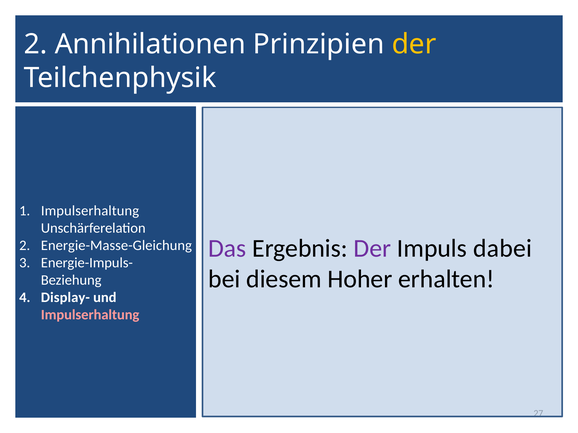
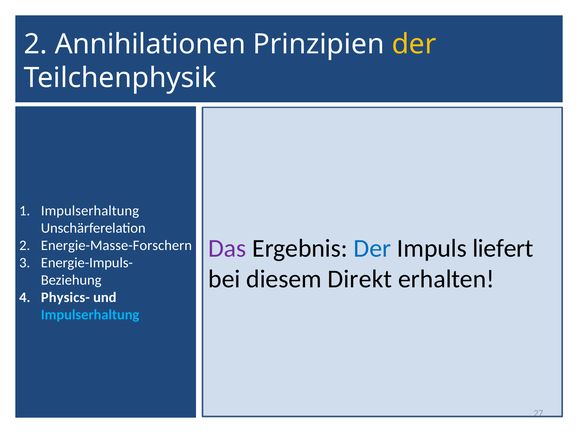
Der at (372, 249) colour: purple -> blue
dabei: dabei -> liefert
Energie-Masse-Gleichung: Energie-Masse-Gleichung -> Energie-Masse-Forschern
Hoher: Hoher -> Direkt
Display-: Display- -> Physics-
Impulserhaltung at (90, 315) colour: pink -> light blue
